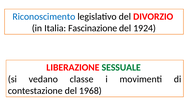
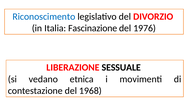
1924: 1924 -> 1976
SESSUALE colour: green -> black
classe: classe -> etnica
